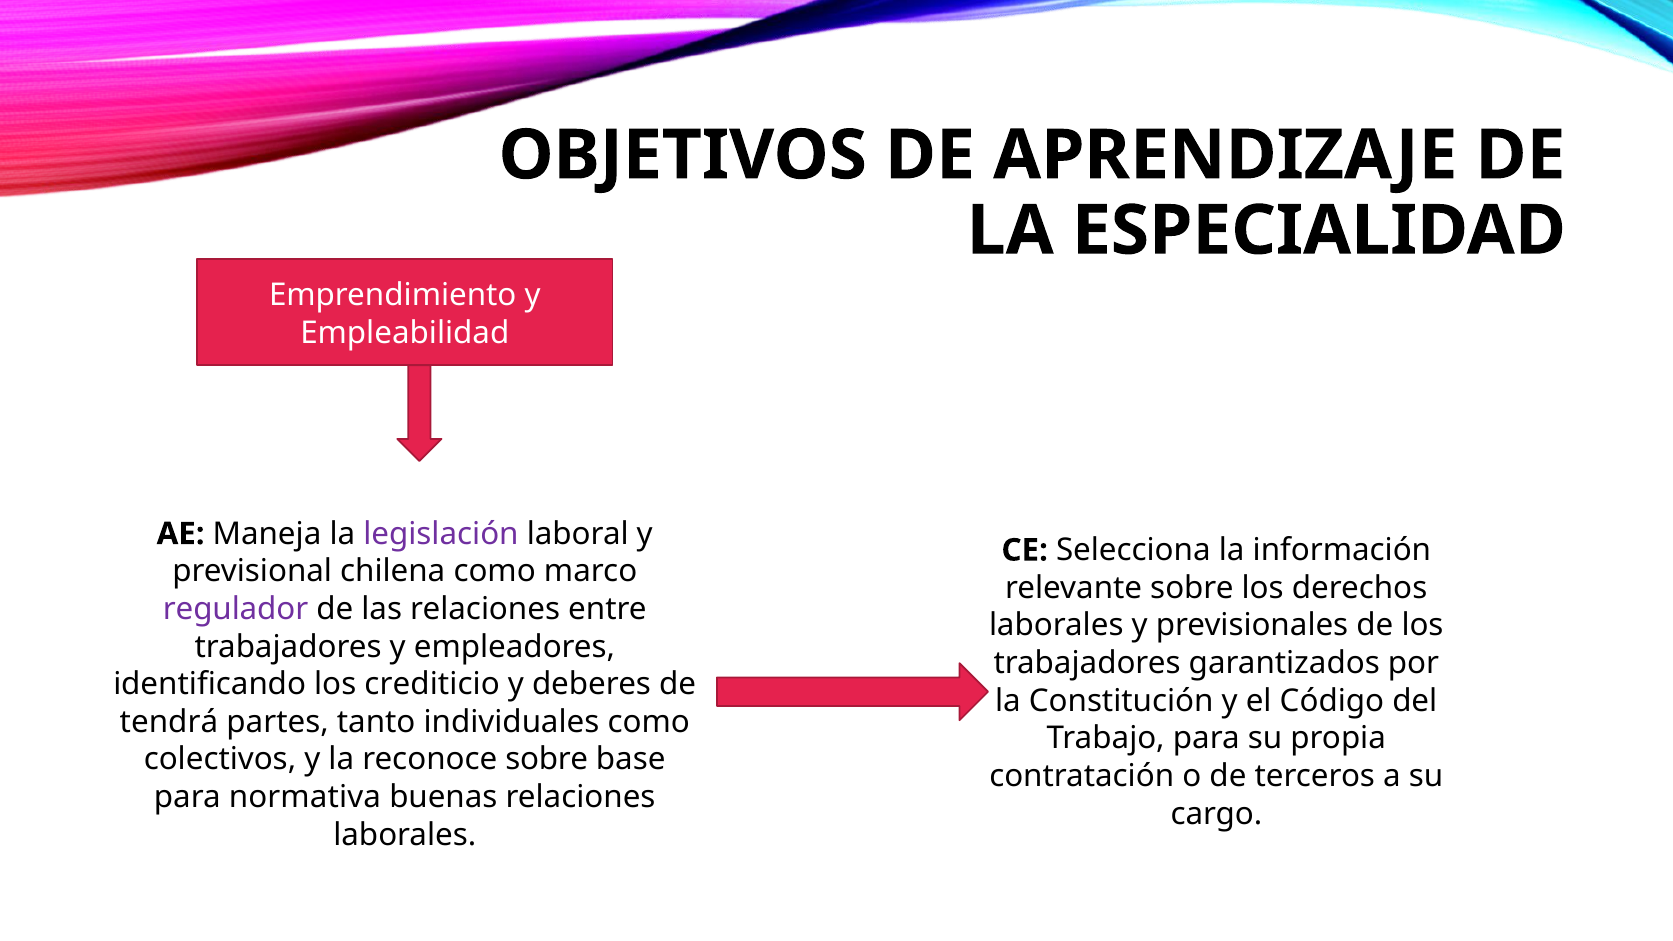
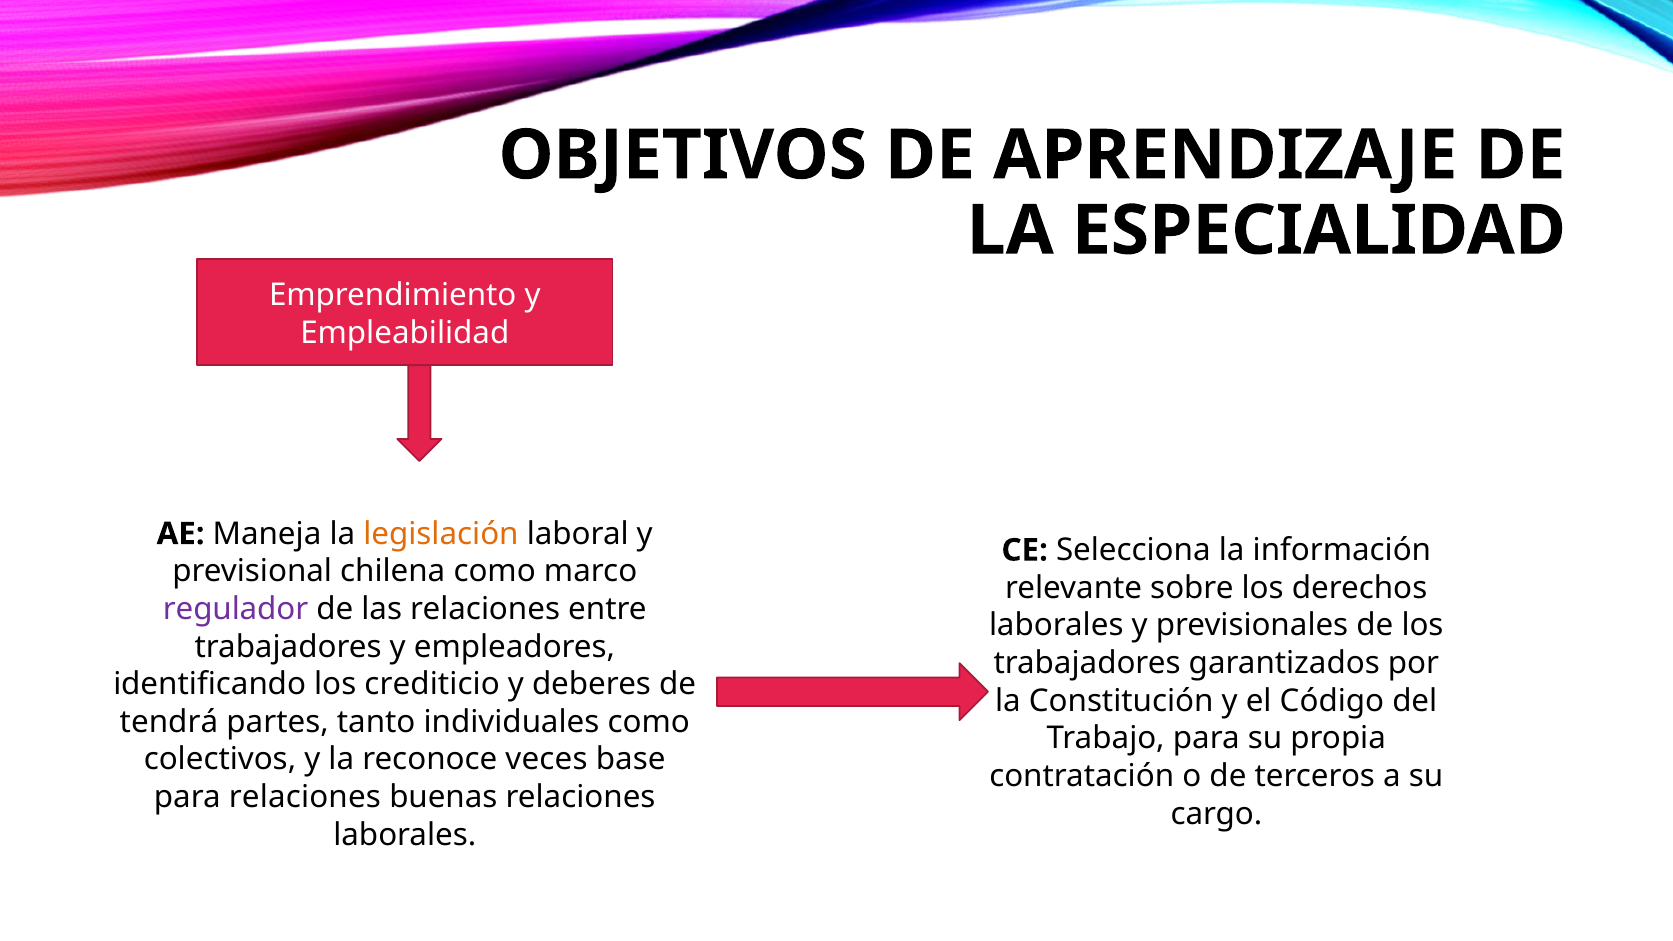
legislación colour: purple -> orange
reconoce sobre: sobre -> veces
para normativa: normativa -> relaciones
